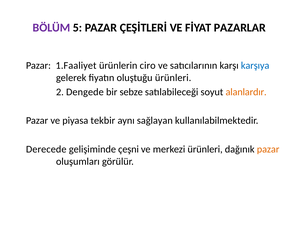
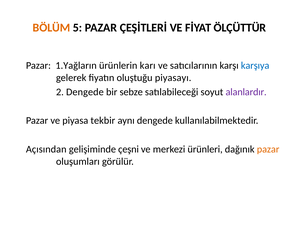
BÖLÜM colour: purple -> orange
PAZARLAR: PAZARLAR -> ÖLÇÜTTÜR
1.Faaliyet: 1.Faaliyet -> 1.Yağların
ciro: ciro -> karı
oluştuğu ürünleri: ürünleri -> piyasayı
alanlardır colour: orange -> purple
aynı sağlayan: sağlayan -> dengede
Derecede: Derecede -> Açısından
